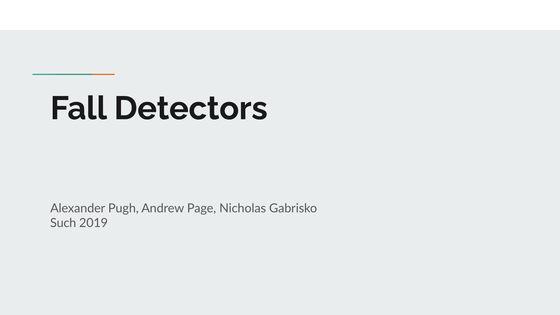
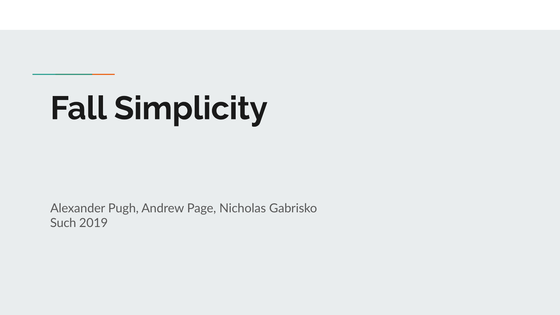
Detectors: Detectors -> Simplicity
